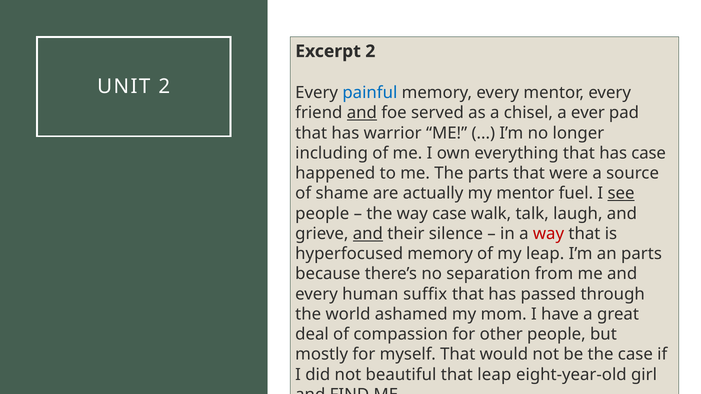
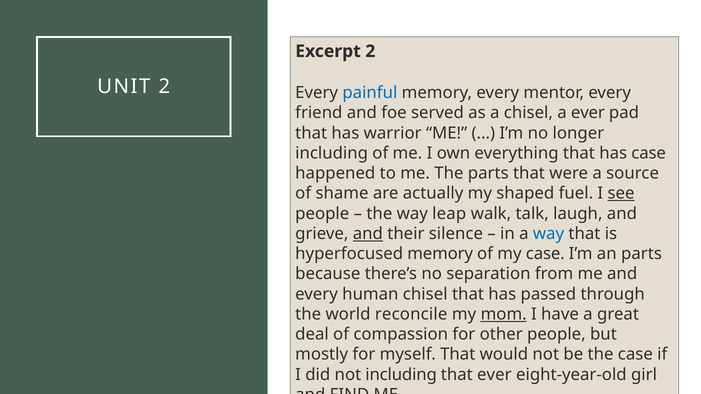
and at (362, 113) underline: present -> none
my mentor: mentor -> shaped
way case: case -> leap
way at (549, 234) colour: red -> blue
my leap: leap -> case
human suffix: suffix -> chisel
ashamed: ashamed -> reconcile
mom underline: none -> present
not beautiful: beautiful -> including
that leap: leap -> ever
